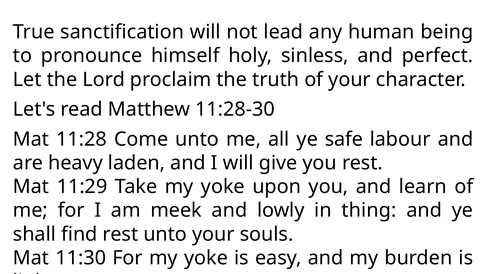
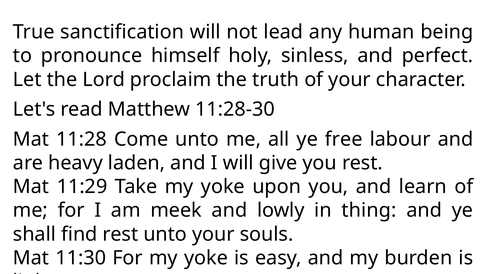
safe: safe -> free
